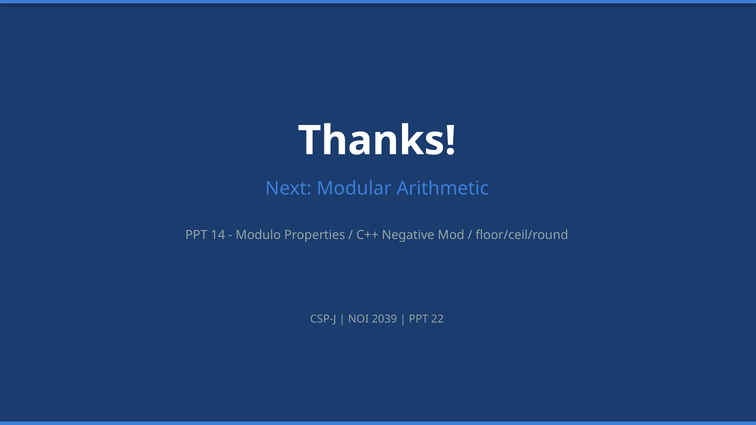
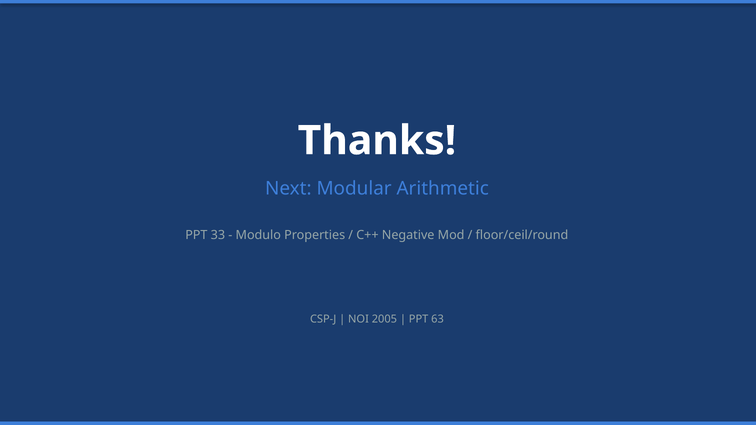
14: 14 -> 33
2039: 2039 -> 2005
22: 22 -> 63
